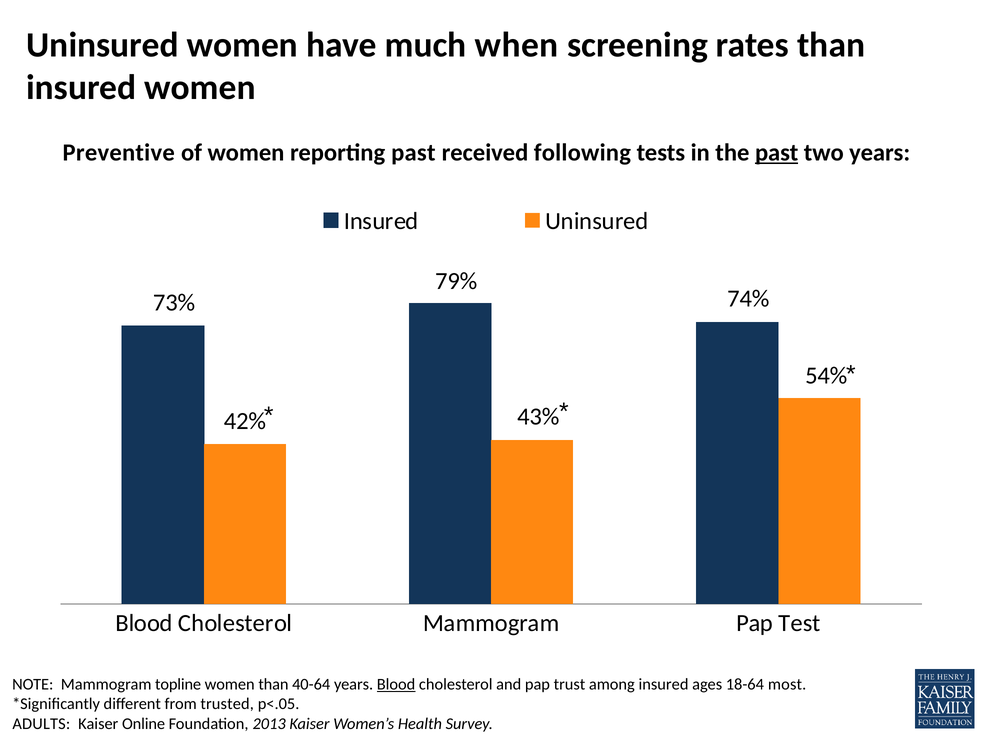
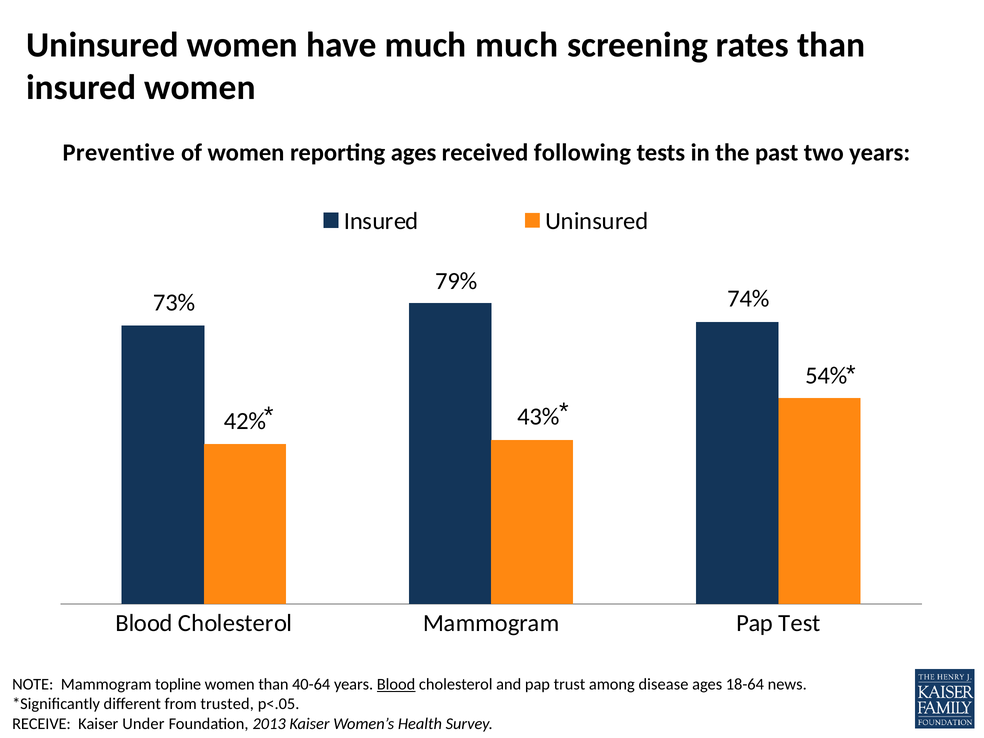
much when: when -> much
reporting past: past -> ages
past at (777, 152) underline: present -> none
among insured: insured -> disease
most: most -> news
ADULTS: ADULTS -> RECEIVE
Online: Online -> Under
